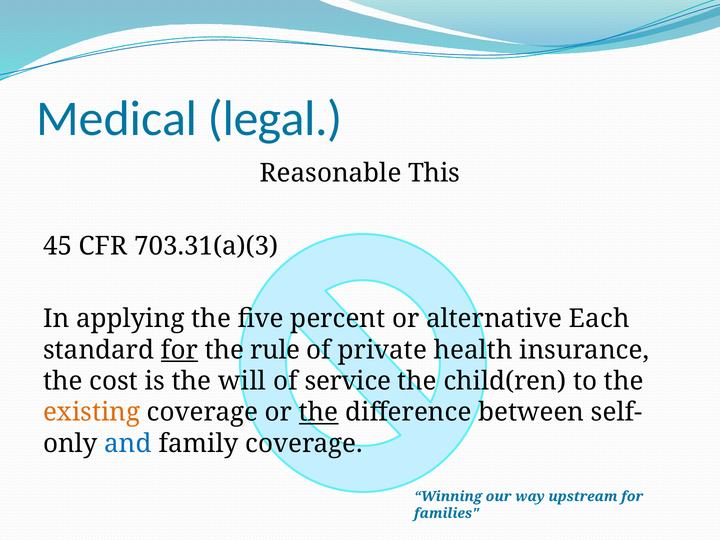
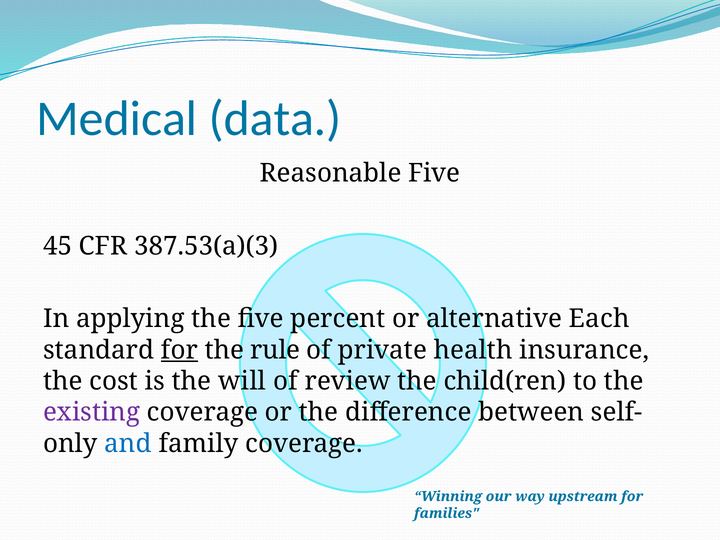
legal: legal -> data
Reasonable This: This -> Five
703.31(a)(3: 703.31(a)(3 -> 387.53(a)(3
service: service -> review
existing colour: orange -> purple
the at (319, 412) underline: present -> none
